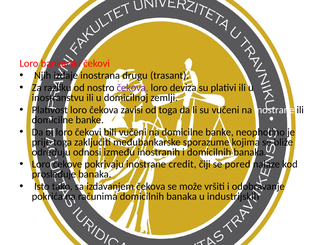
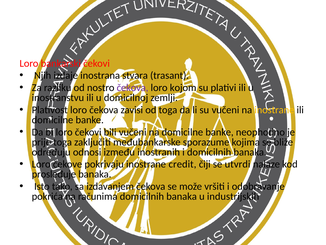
drugu: drugu -> stvara
deviza: deviza -> kojom
inostrane at (274, 110) colour: white -> yellow
pored: pored -> utvrdi
